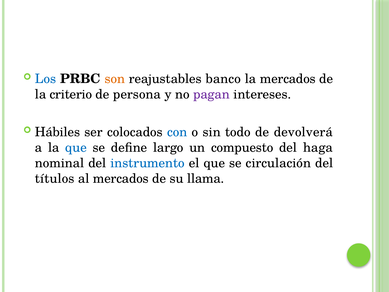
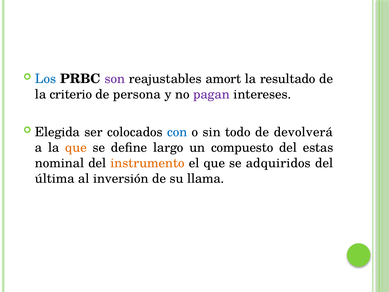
son colour: orange -> purple
banco: banco -> amort
la mercados: mercados -> resultado
Hábiles: Hábiles -> Elegida
que at (76, 147) colour: blue -> orange
haga: haga -> estas
instrumento colour: blue -> orange
circulación: circulación -> adquiridos
títulos: títulos -> última
al mercados: mercados -> inversión
